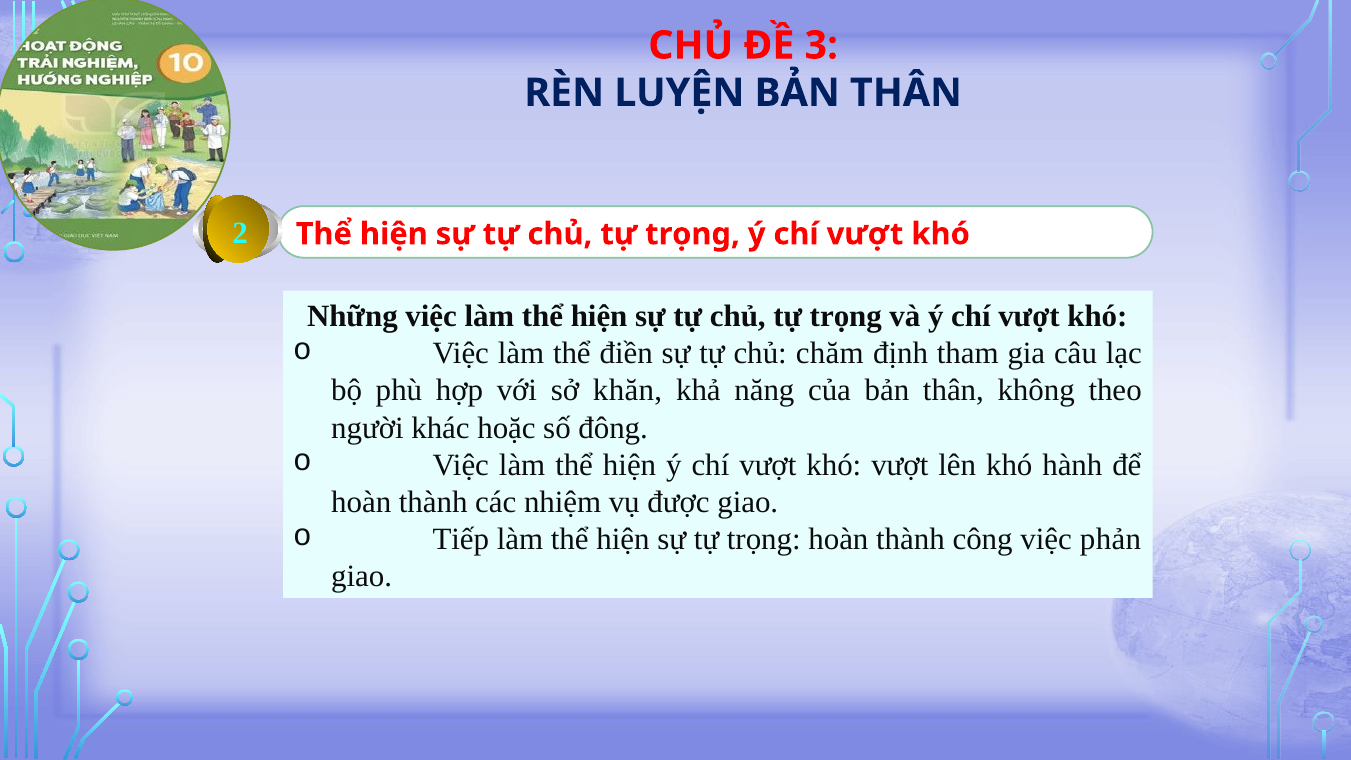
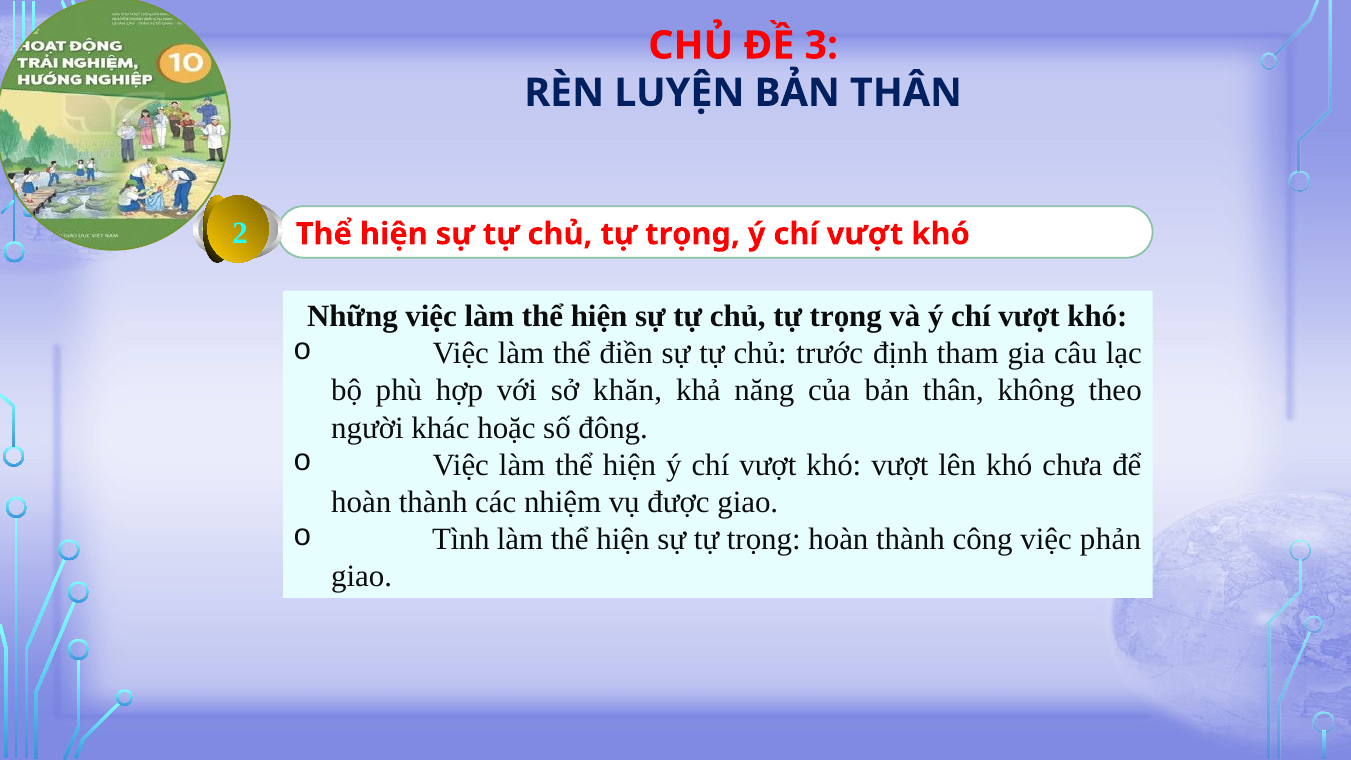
chăm: chăm -> trước
hành: hành -> chưa
Tiếp: Tiếp -> Tình
